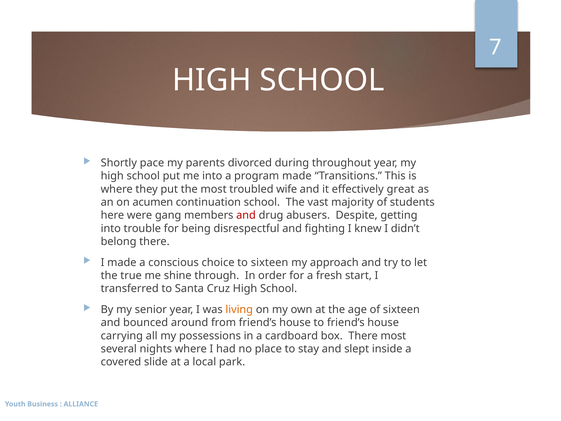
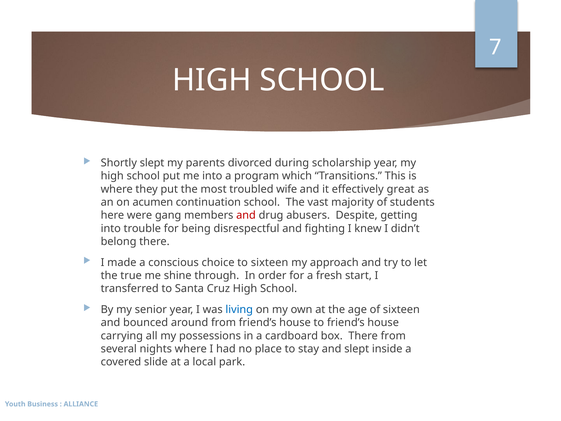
Shortly pace: pace -> slept
throughout: throughout -> scholarship
program made: made -> which
living colour: orange -> blue
There most: most -> from
